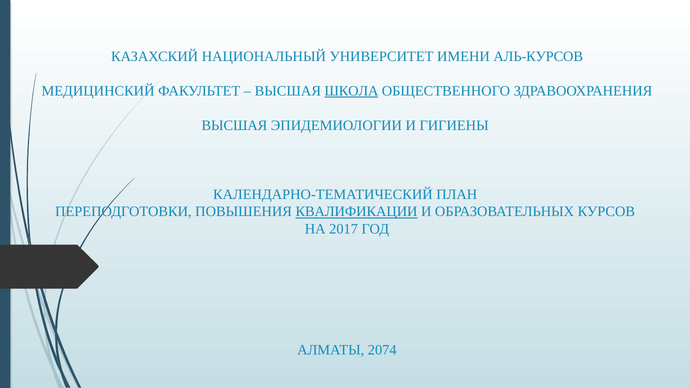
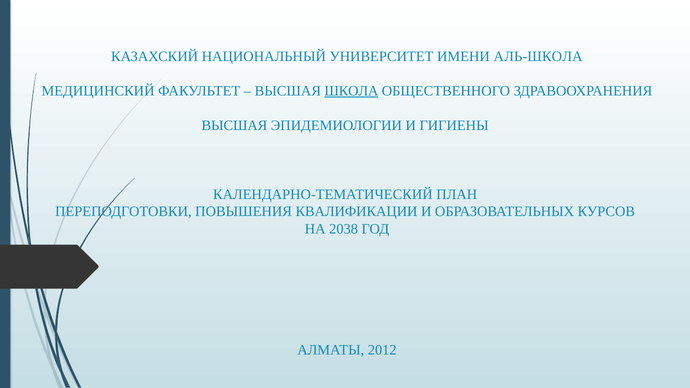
АЛЬ-КУРСОВ: АЛЬ-КУРСОВ -> АЛЬ-ШКОЛА
КВАЛИФИКАЦИИ underline: present -> none
2017: 2017 -> 2038
2074: 2074 -> 2012
